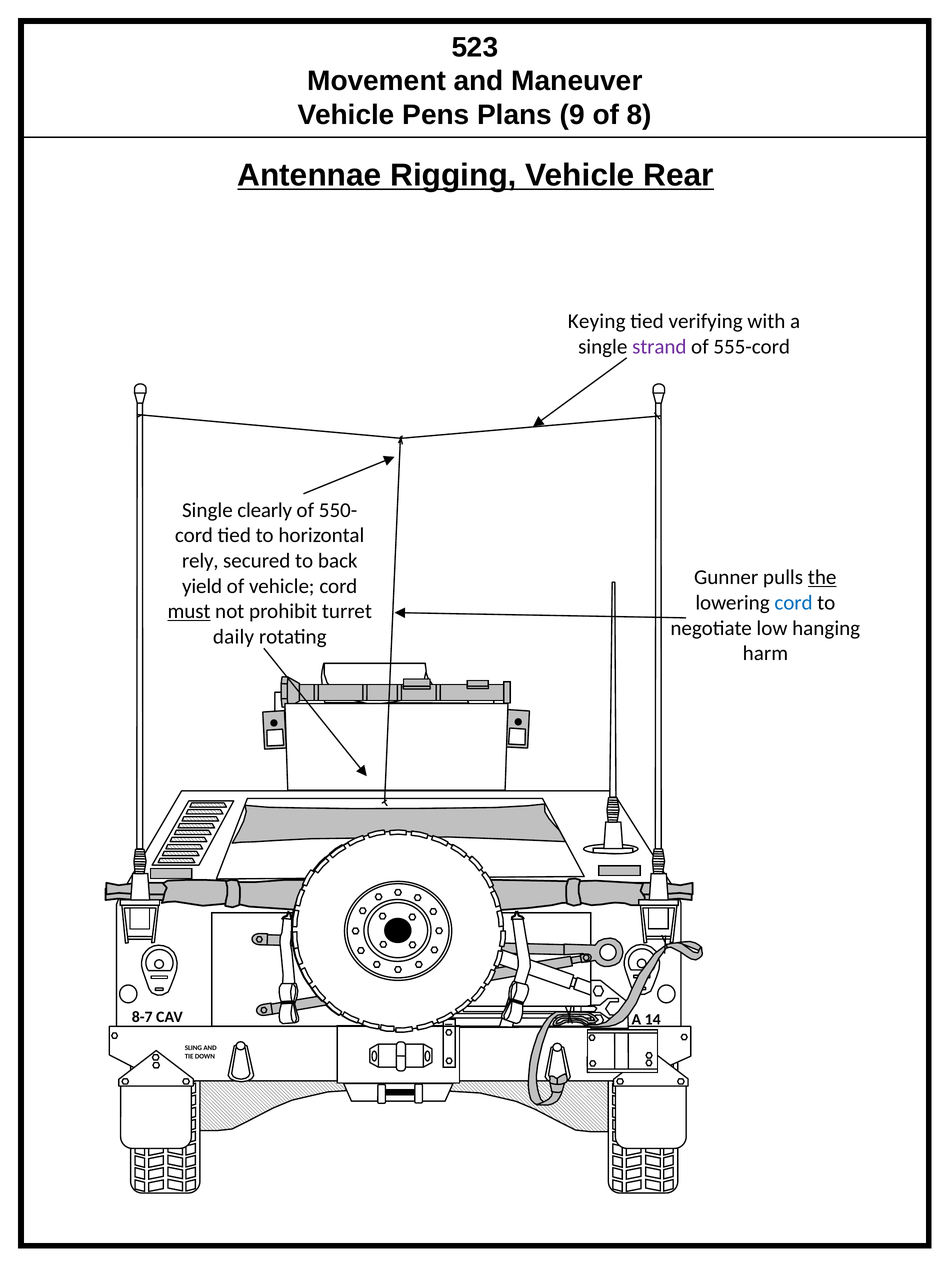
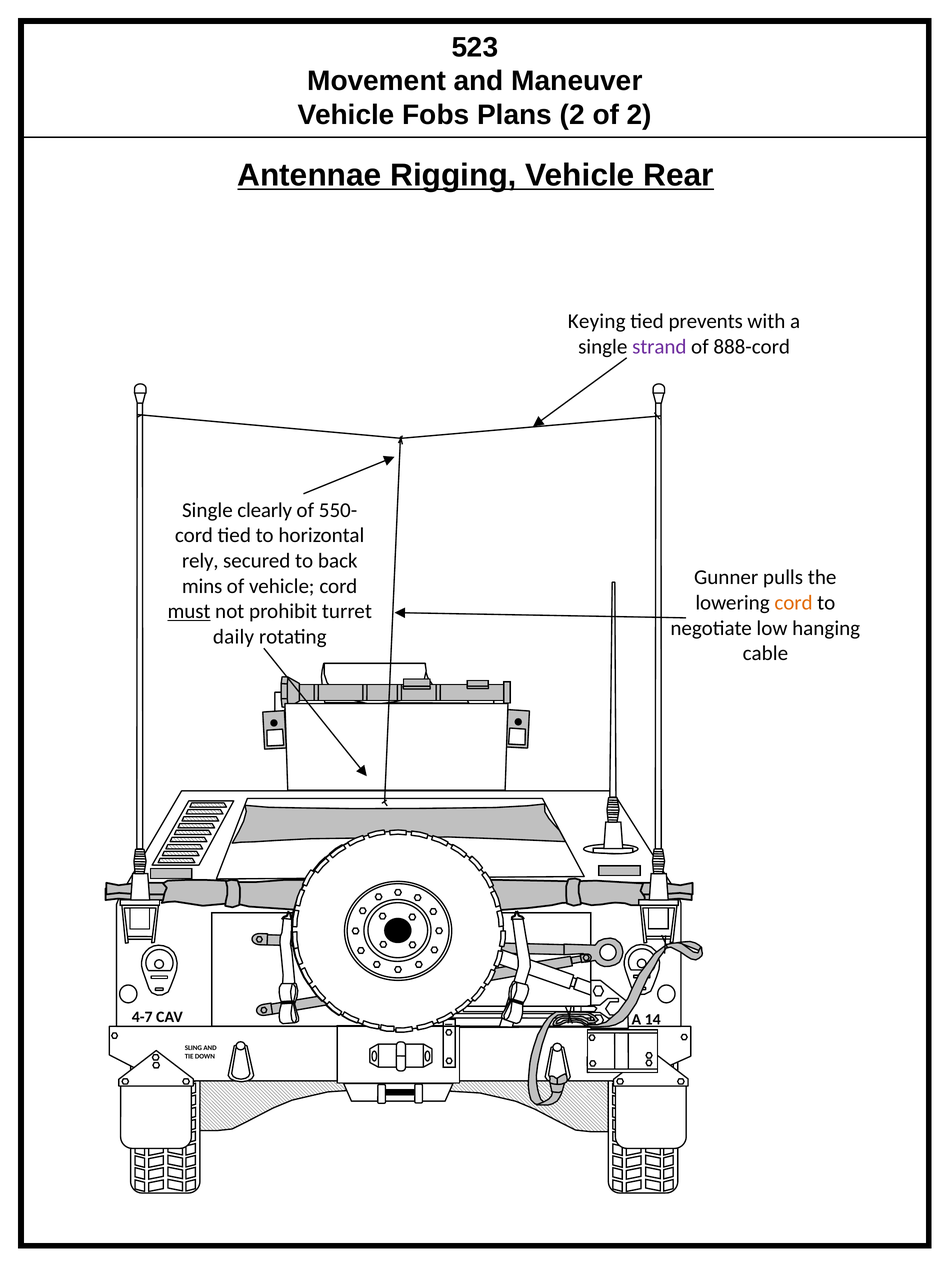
Pens: Pens -> Fobs
Plans 9: 9 -> 2
of 8: 8 -> 2
verifying: verifying -> prevents
555-cord: 555-cord -> 888-cord
the underline: present -> none
yield: yield -> mins
cord at (794, 603) colour: blue -> orange
harm: harm -> cable
8-7: 8-7 -> 4-7
